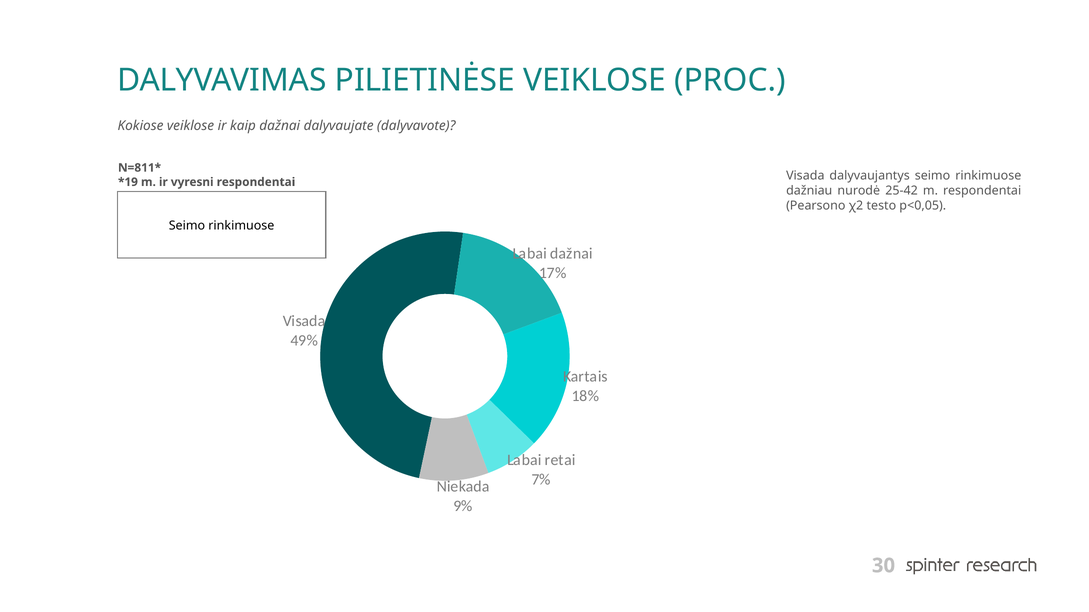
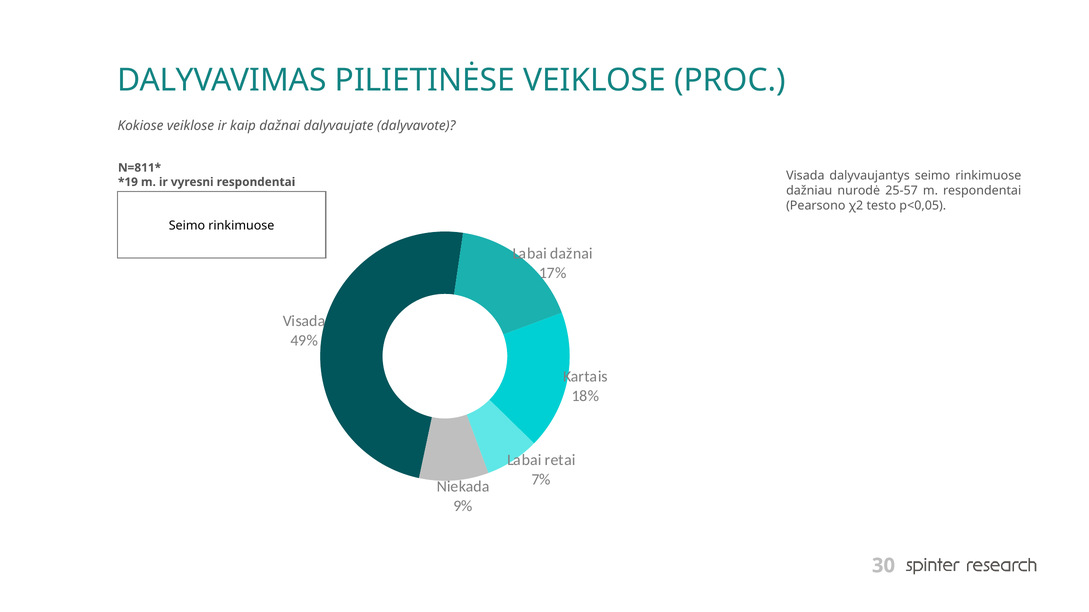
25-42: 25-42 -> 25-57
